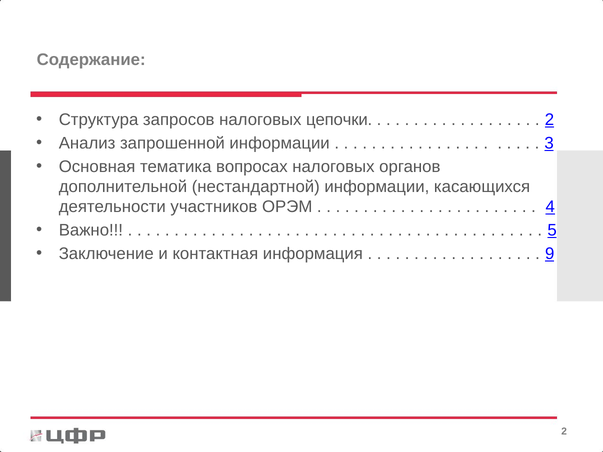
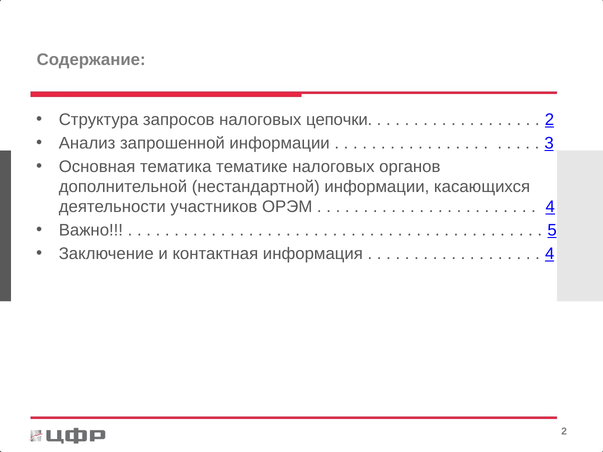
вопросах: вопросах -> тематике
9 at (550, 254): 9 -> 4
